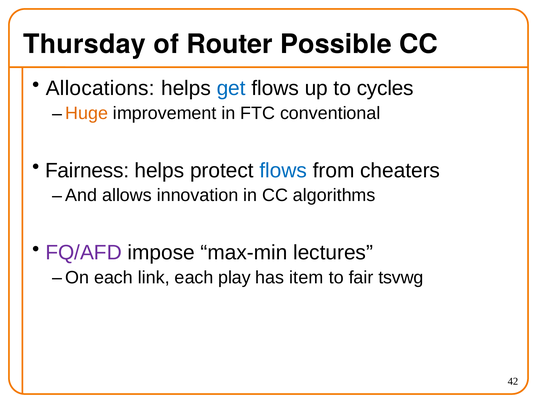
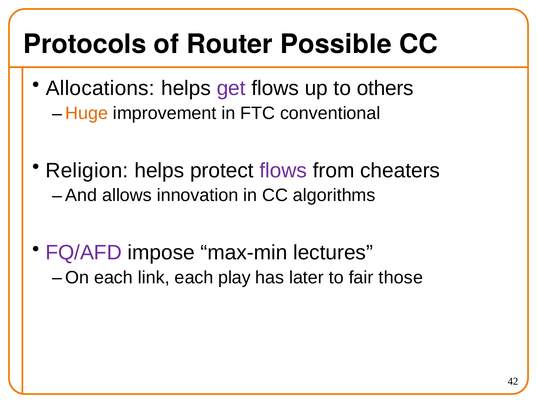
Thursday: Thursday -> Protocols
get colour: blue -> purple
cycles: cycles -> others
Fairness: Fairness -> Religion
flows at (283, 170) colour: blue -> purple
item: item -> later
tsvwg: tsvwg -> those
